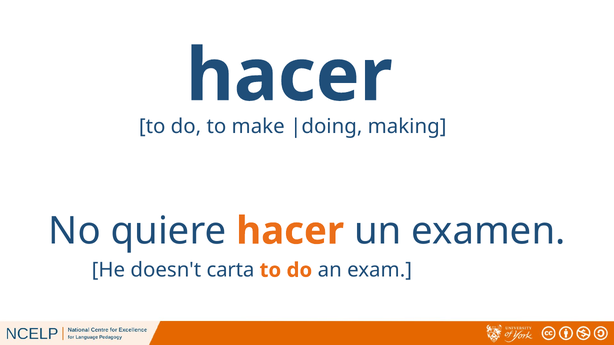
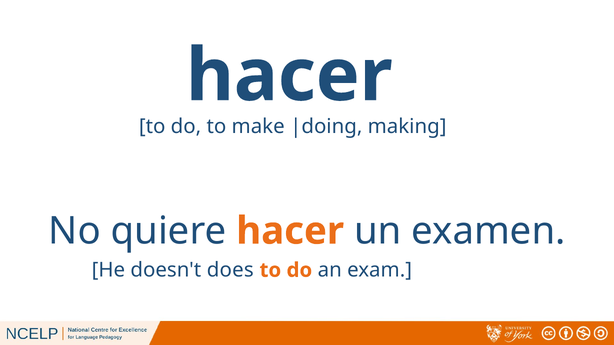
carta: carta -> does
